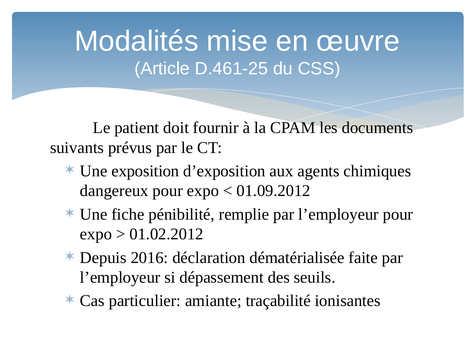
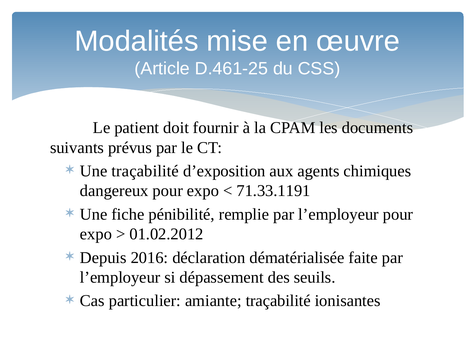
Une exposition: exposition -> traçabilité
01.09.2012: 01.09.2012 -> 71.33.1191
